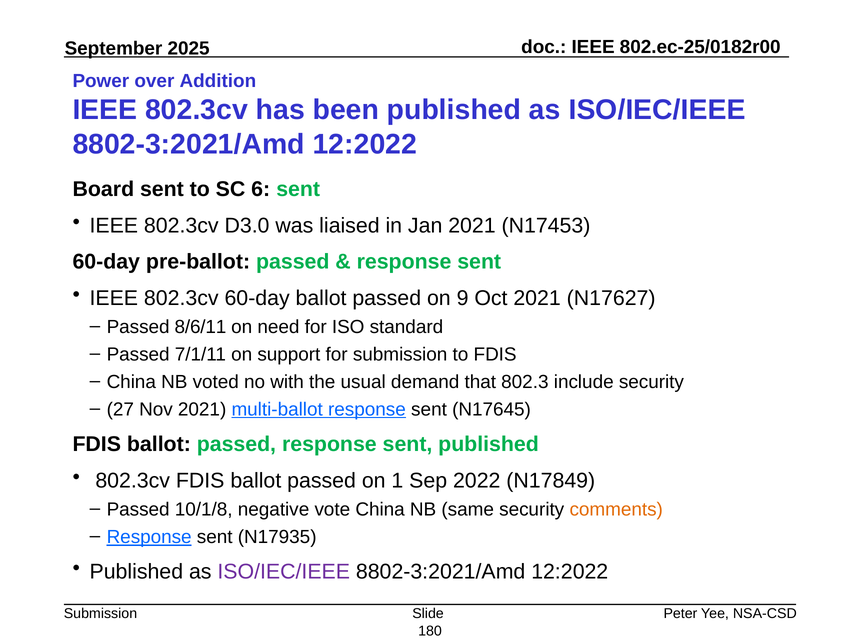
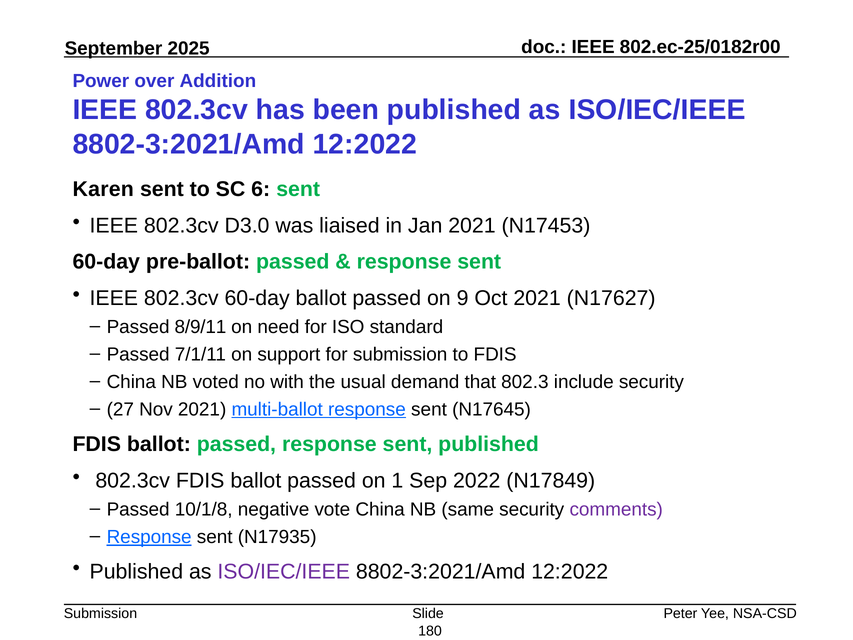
Board: Board -> Karen
8/6/11: 8/6/11 -> 8/9/11
comments colour: orange -> purple
